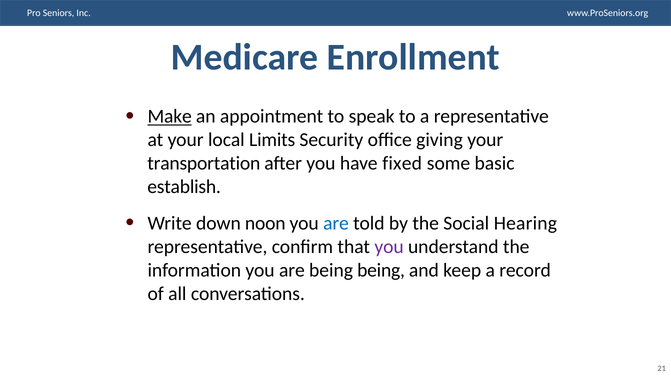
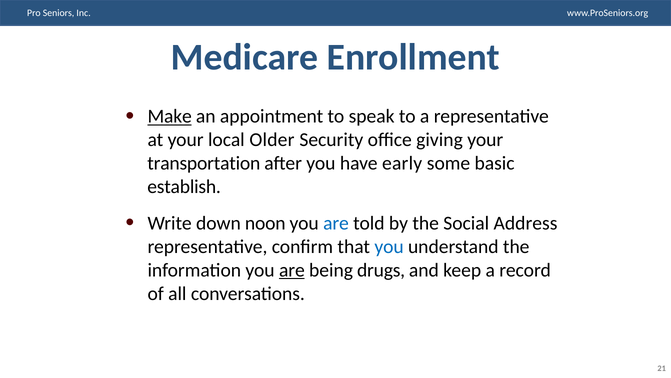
Limits: Limits -> Older
fixed: fixed -> early
Hearing: Hearing -> Address
you at (389, 246) colour: purple -> blue
are at (292, 270) underline: none -> present
being being: being -> drugs
